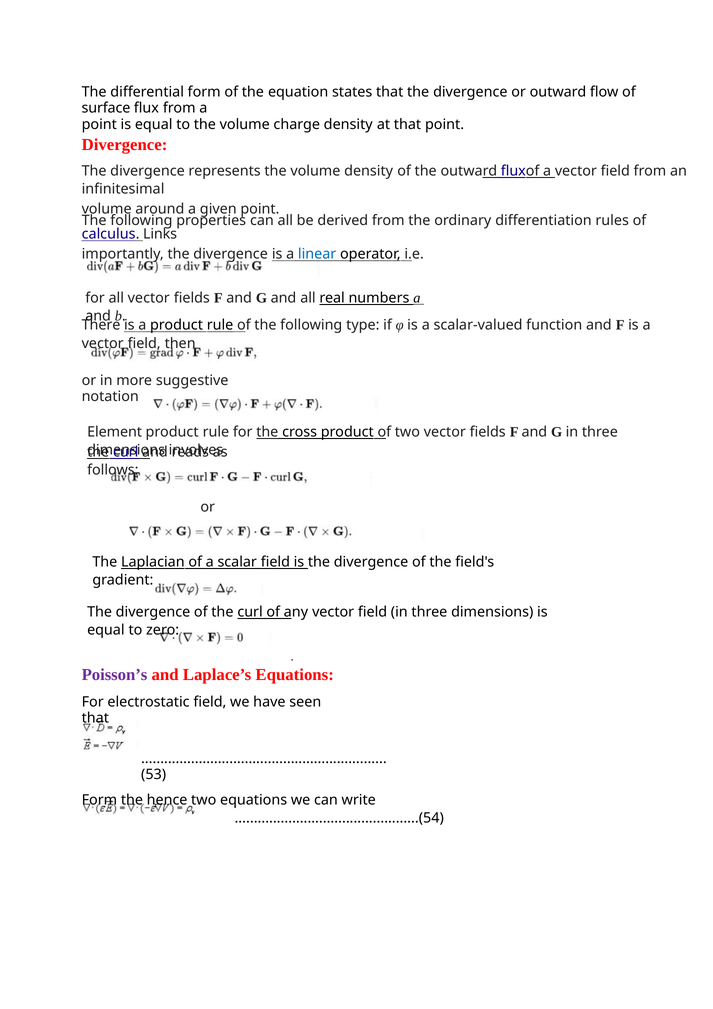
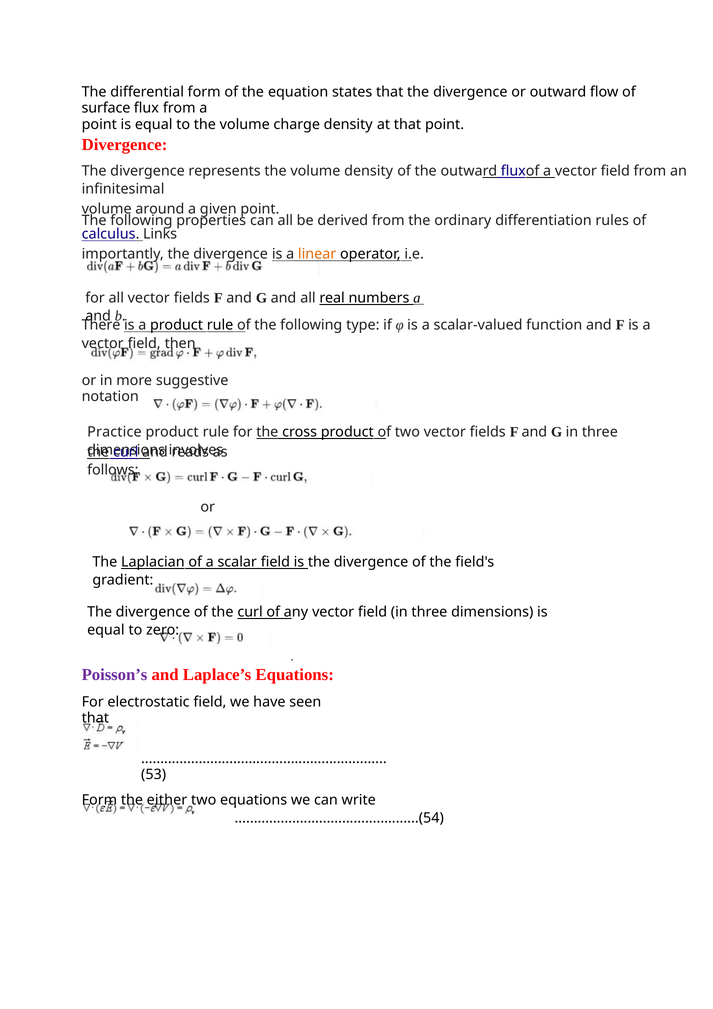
linear colour: blue -> orange
Element: Element -> Practice
hence: hence -> either
